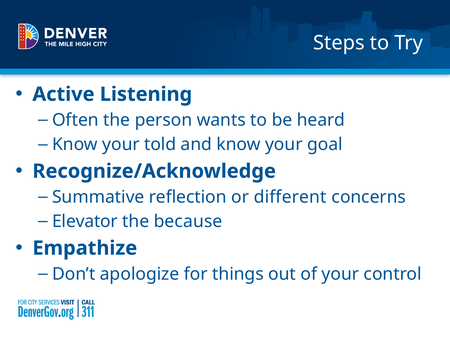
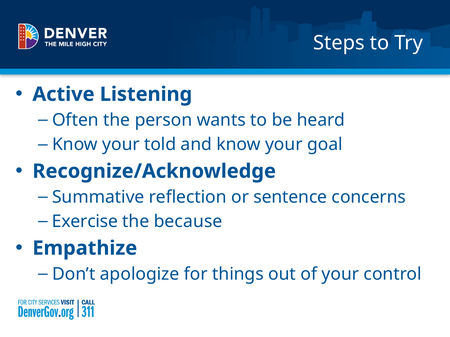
different: different -> sentence
Elevator: Elevator -> Exercise
